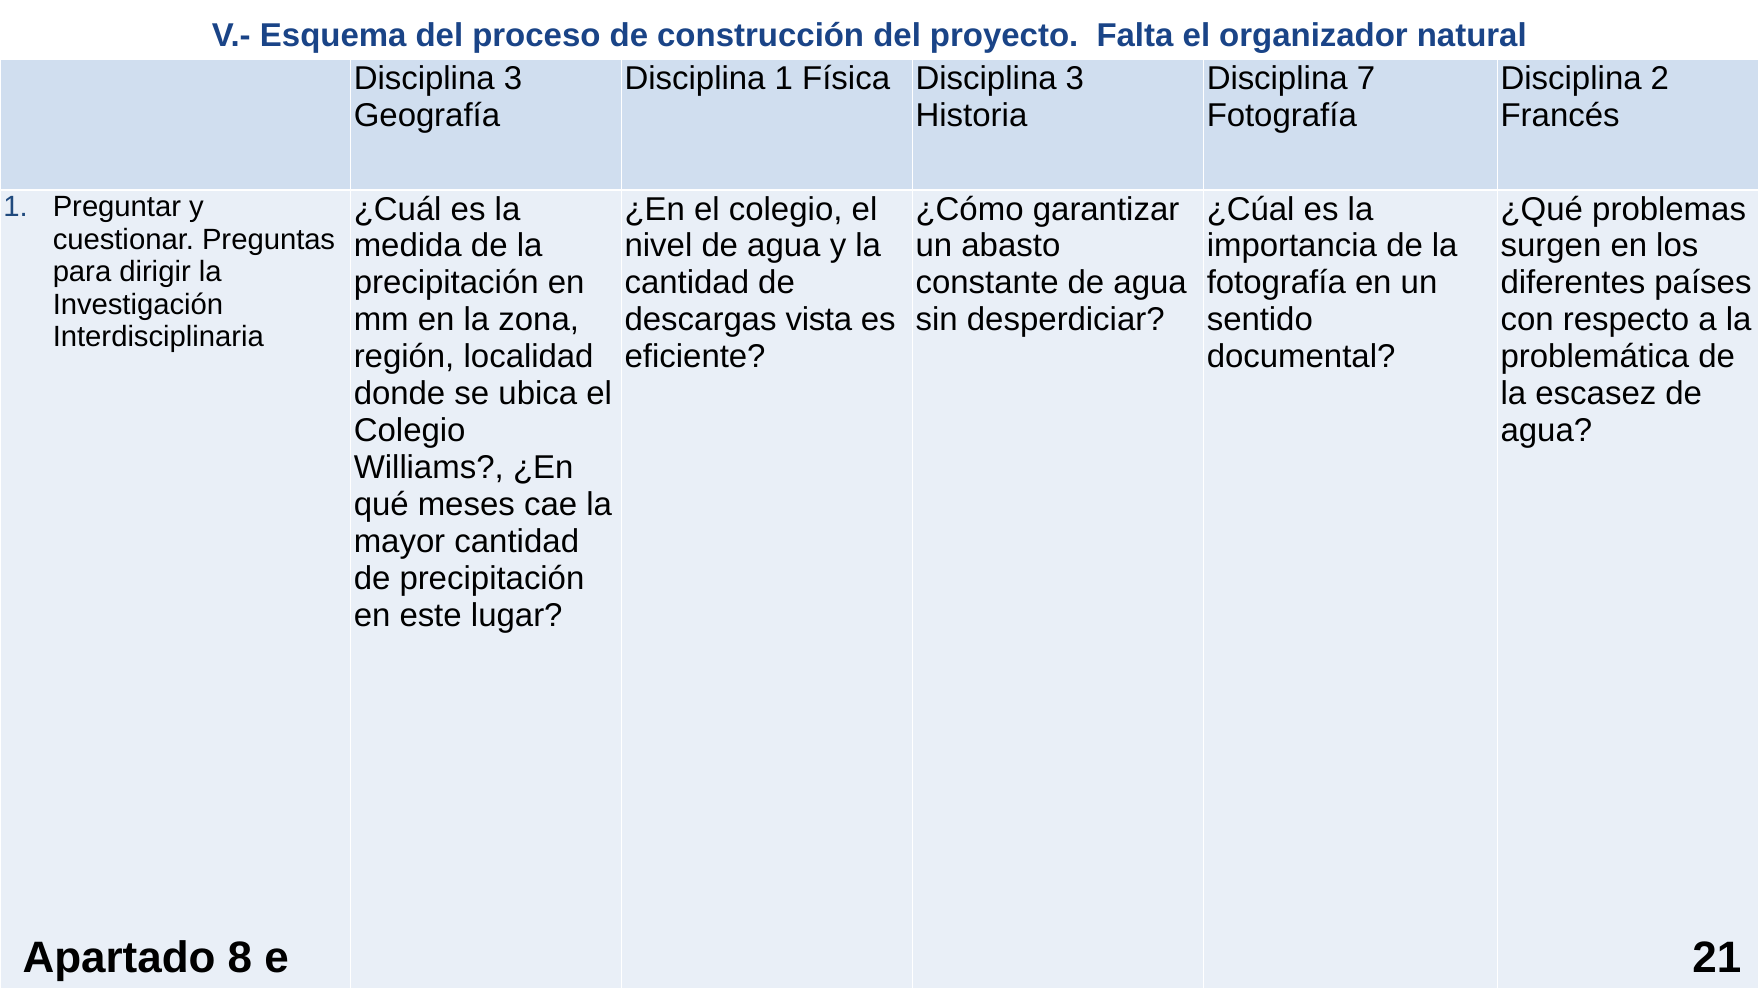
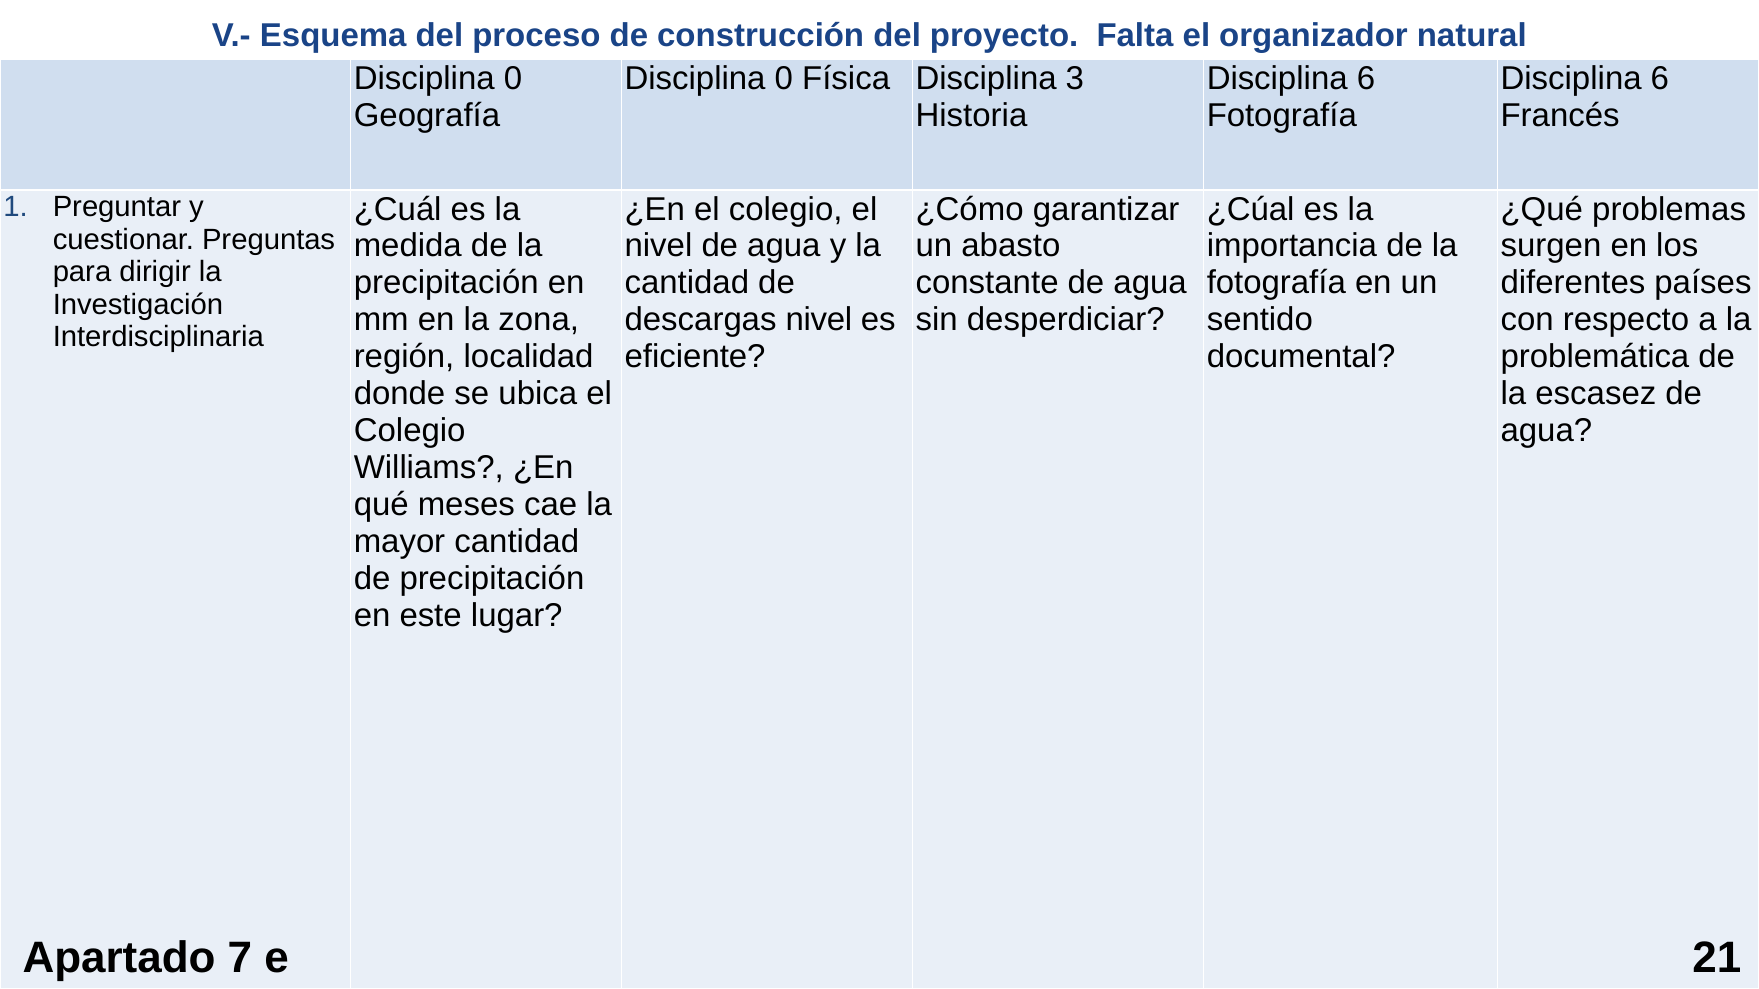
3 at (513, 79): 3 -> 0
1 at (784, 79): 1 -> 0
7 at (1366, 79): 7 -> 6
2 at (1660, 79): 2 -> 6
descargas vista: vista -> nivel
8: 8 -> 7
